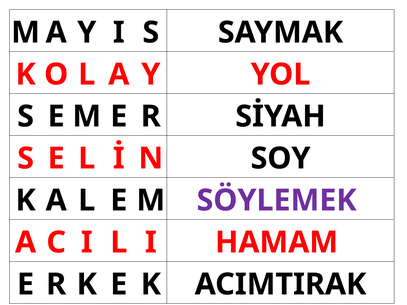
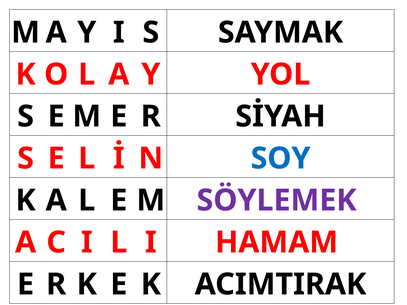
SOY colour: black -> blue
